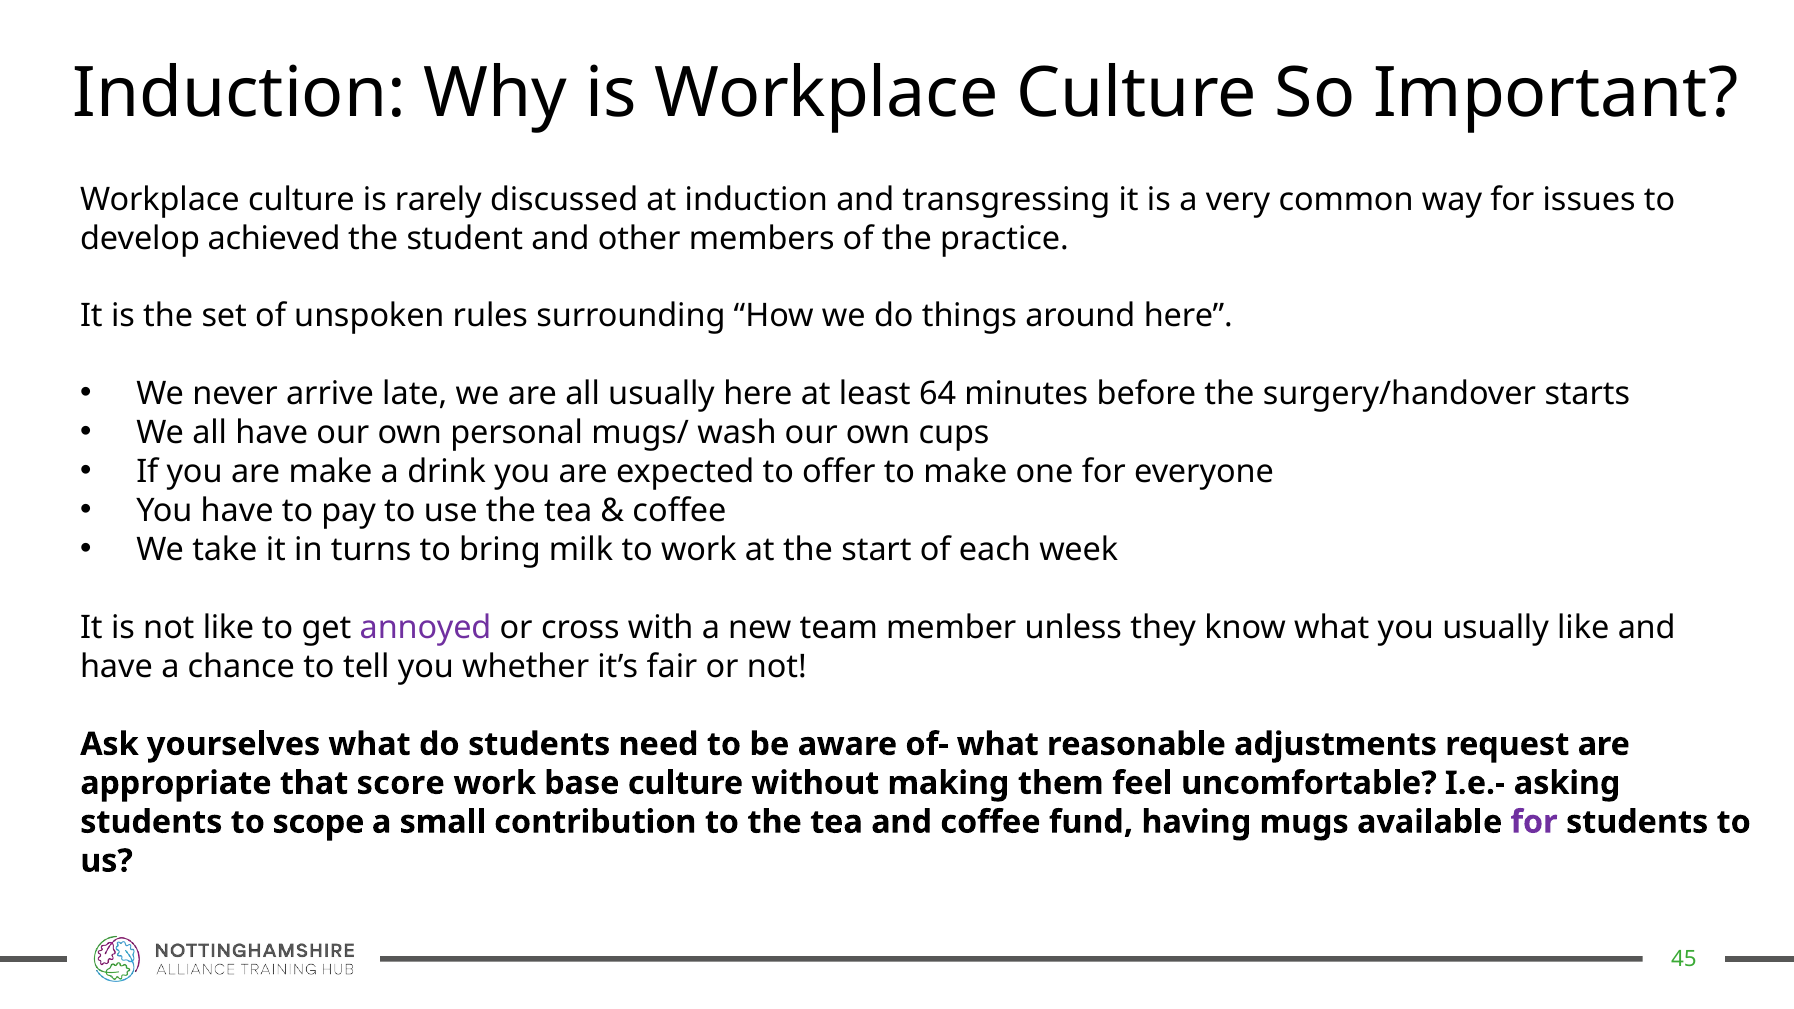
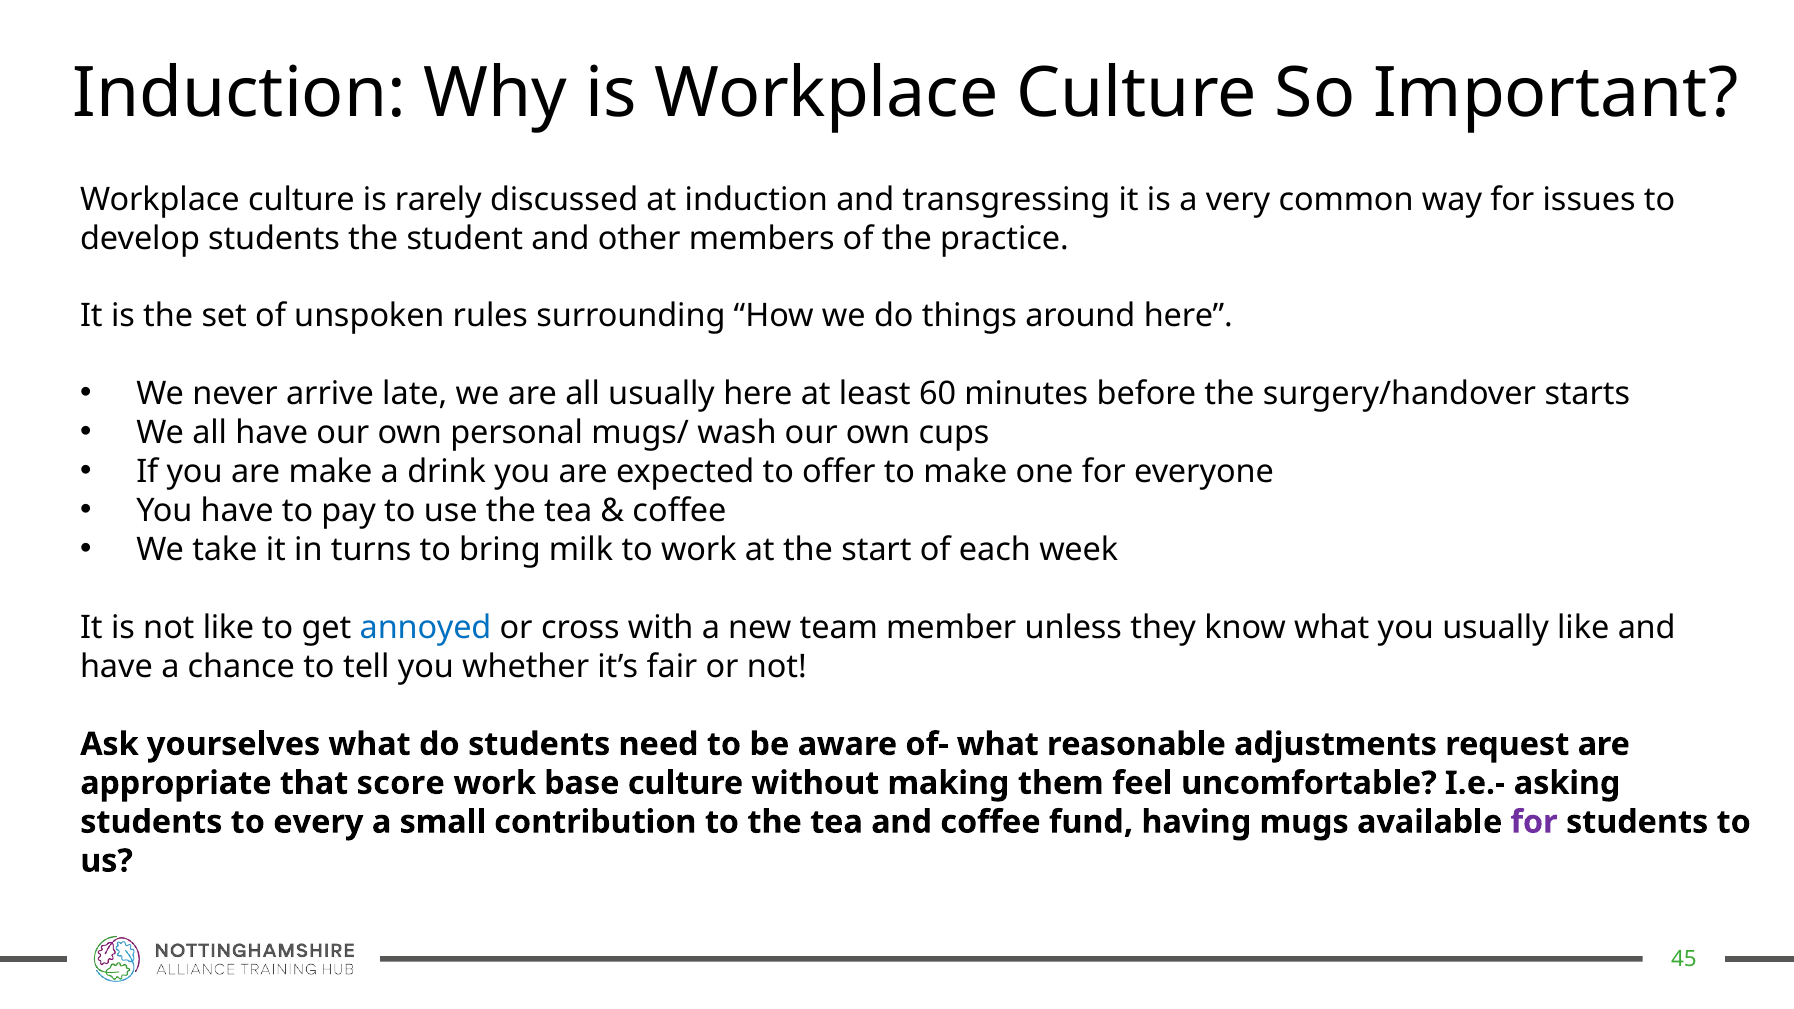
develop achieved: achieved -> students
64: 64 -> 60
annoyed colour: purple -> blue
scope: scope -> every
